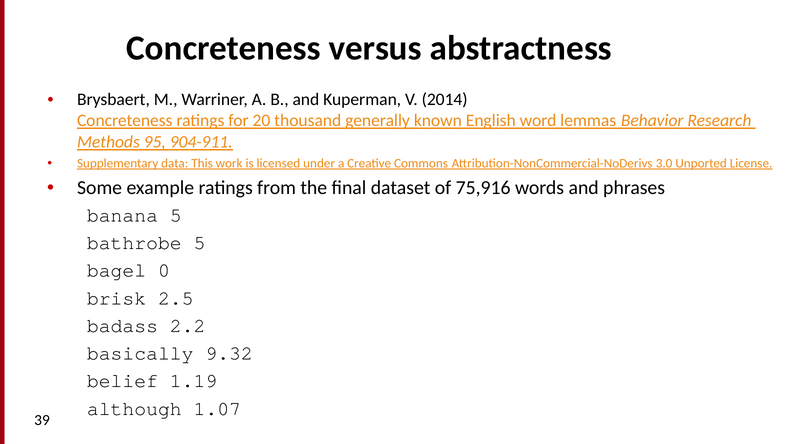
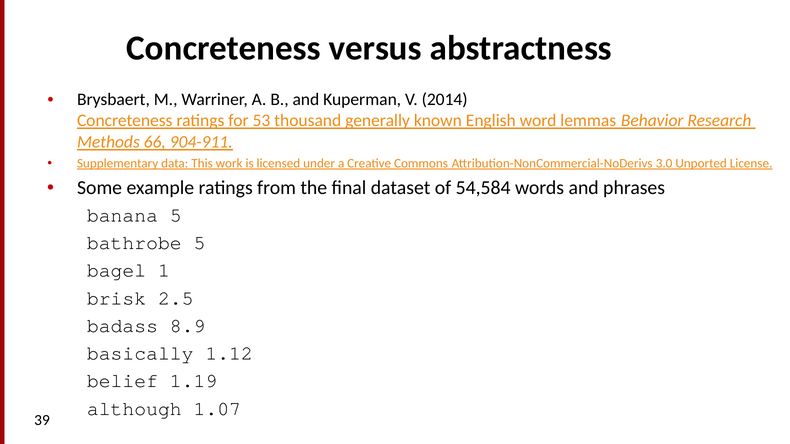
20: 20 -> 53
95: 95 -> 66
75,916: 75,916 -> 54,584
0: 0 -> 1
2.2: 2.2 -> 8.9
9.32: 9.32 -> 1.12
